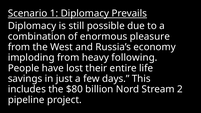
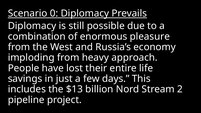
1: 1 -> 0
following: following -> approach
$80: $80 -> $13
